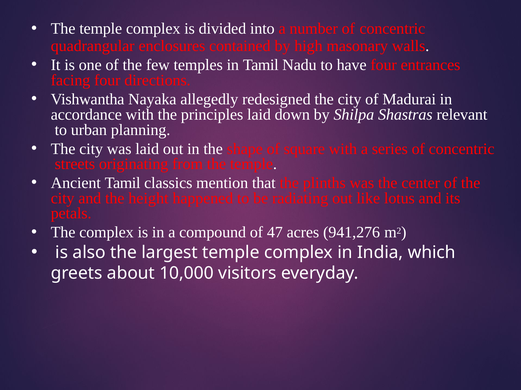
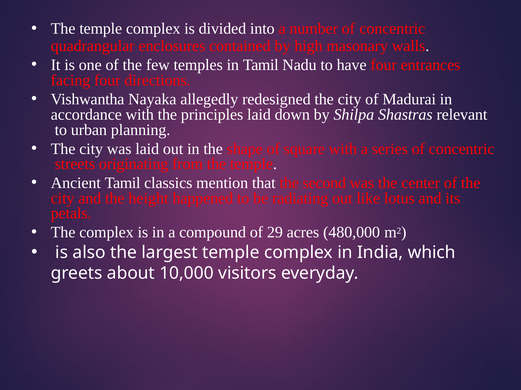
plinths: plinths -> second
47: 47 -> 29
941,276: 941,276 -> 480,000
